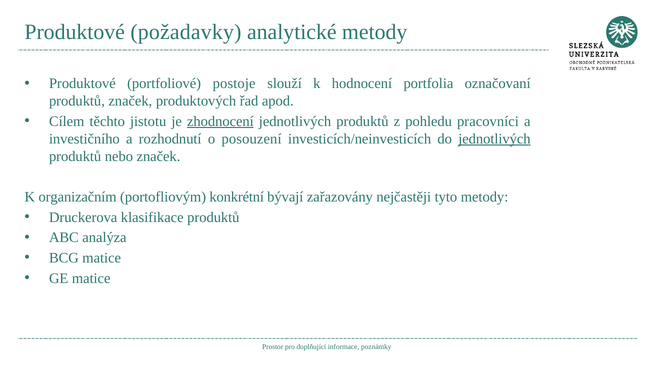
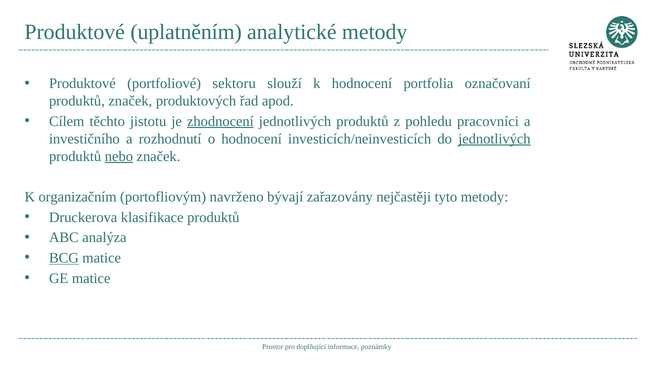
požadavky: požadavky -> uplatněním
postoje: postoje -> sektoru
o posouzení: posouzení -> hodnocení
nebo underline: none -> present
konkrétní: konkrétní -> navrženo
BCG underline: none -> present
